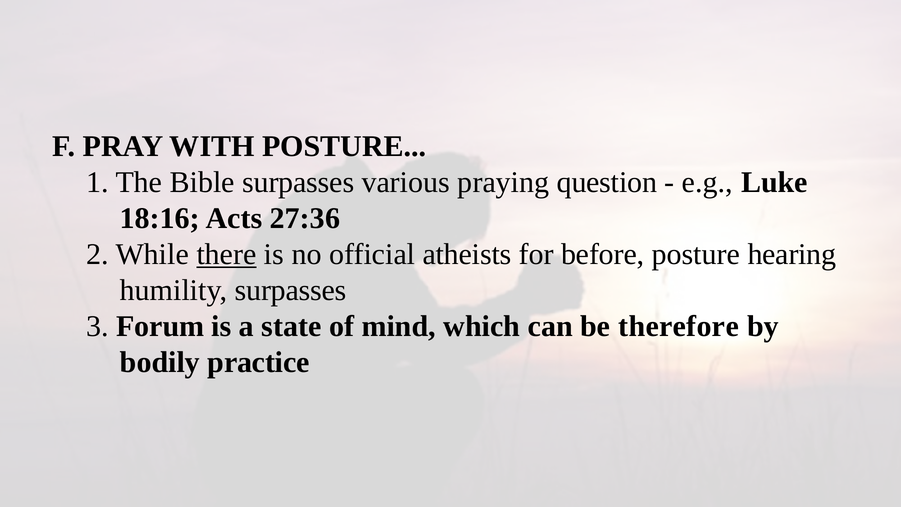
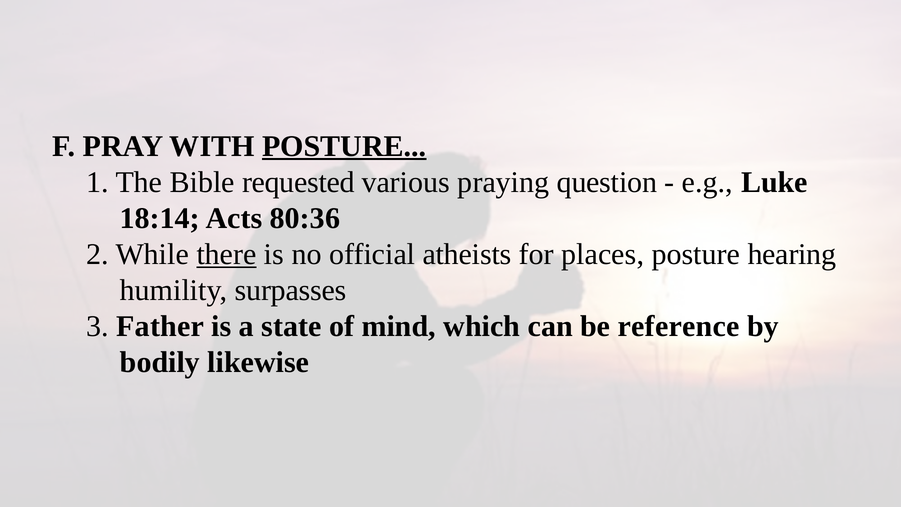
POSTURE at (344, 146) underline: none -> present
Bible surpasses: surpasses -> requested
18:16: 18:16 -> 18:14
27:36: 27:36 -> 80:36
before: before -> places
Forum: Forum -> Father
therefore: therefore -> reference
practice: practice -> likewise
